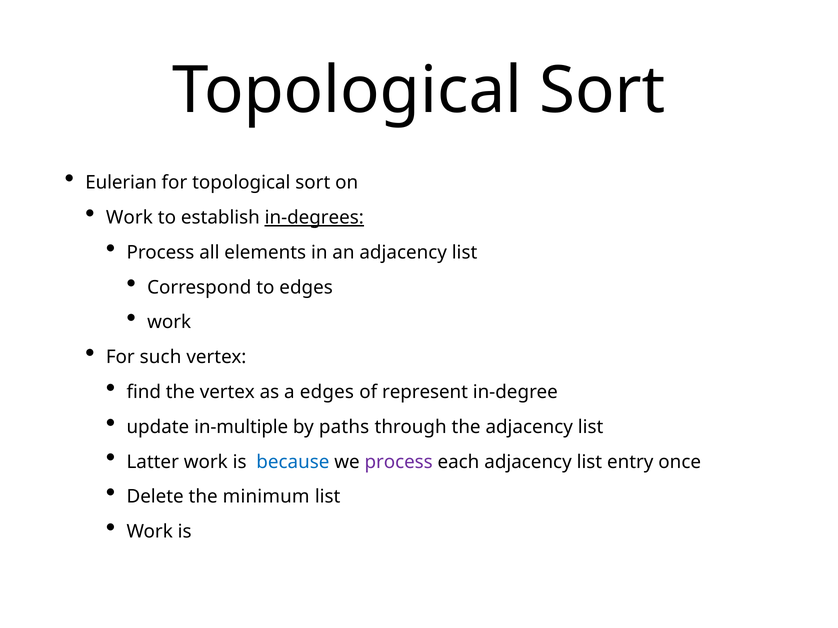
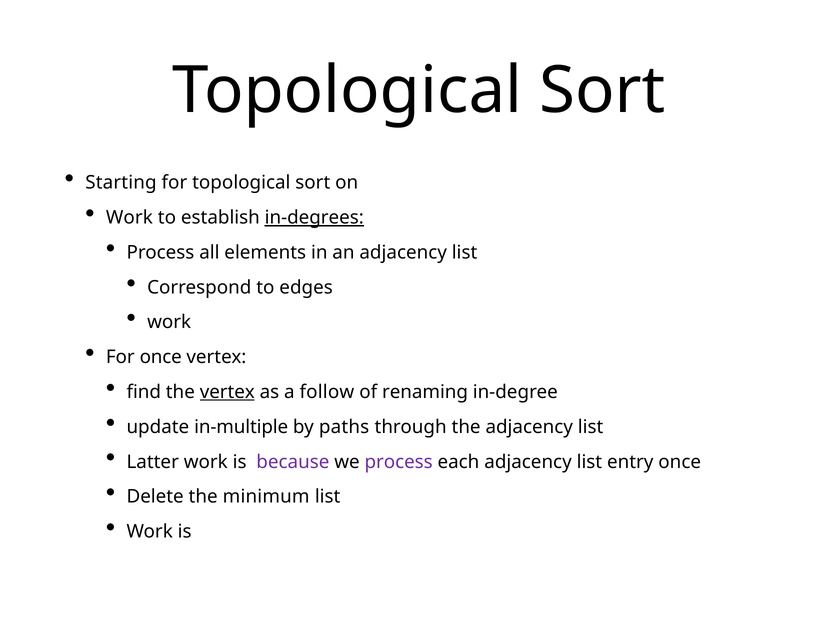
Eulerian: Eulerian -> Starting
For such: such -> once
vertex at (227, 392) underline: none -> present
a edges: edges -> follow
represent: represent -> renaming
because colour: blue -> purple
